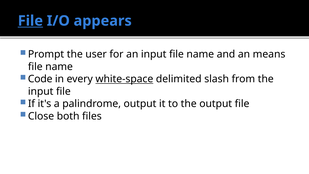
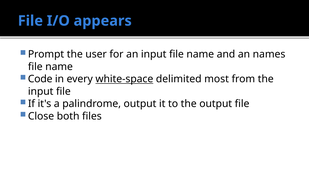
File at (30, 21) underline: present -> none
means: means -> names
slash: slash -> most
